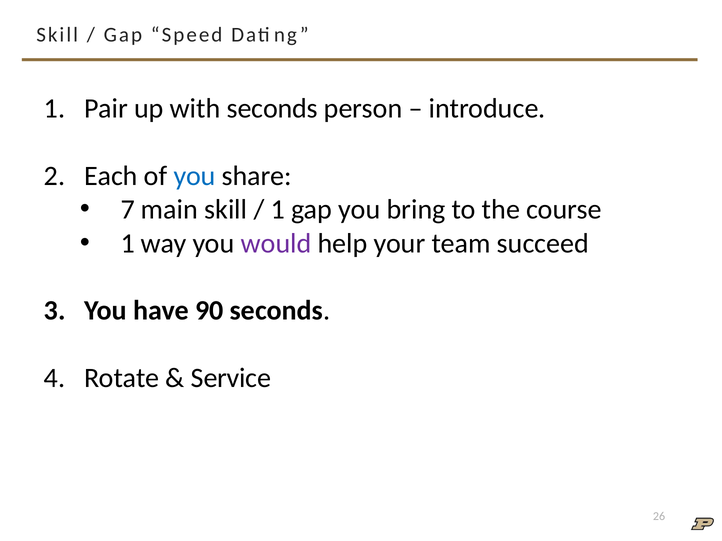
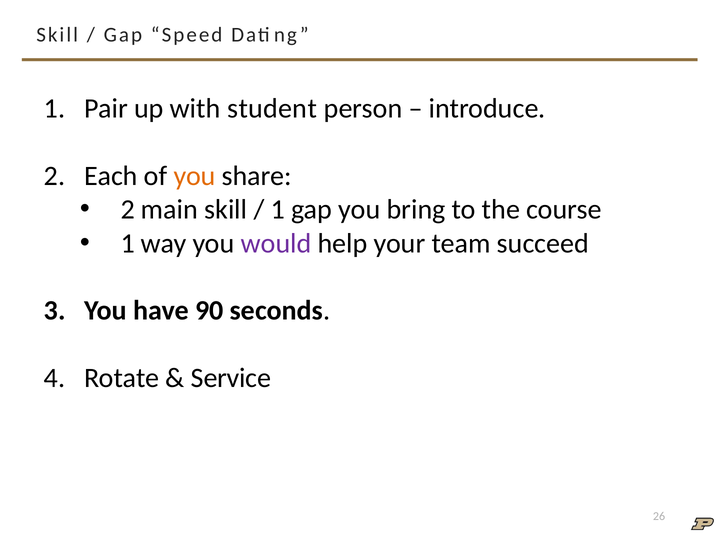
with seconds: seconds -> student
you at (195, 176) colour: blue -> orange
7 at (128, 210): 7 -> 2
